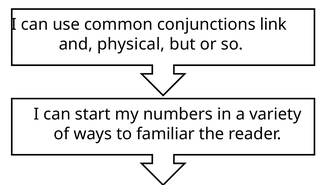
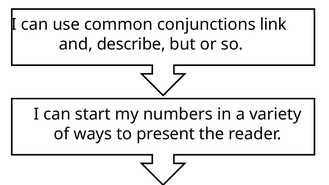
physical: physical -> describe
familiar: familiar -> present
